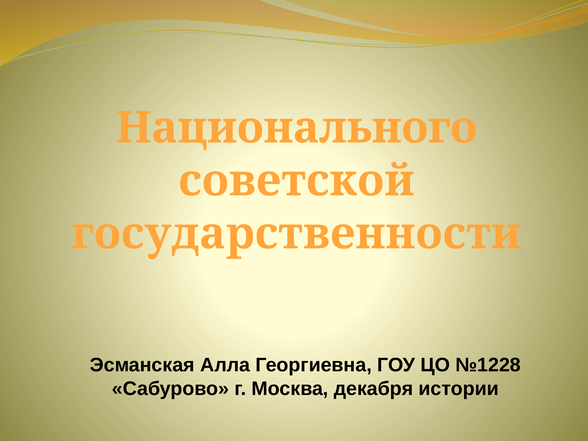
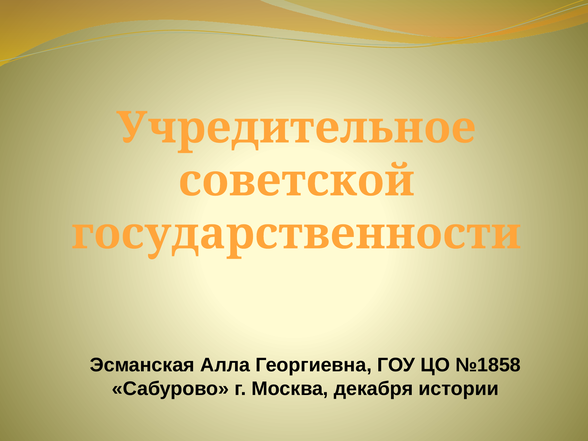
Национального: Национального -> Учредительное
№1228: №1228 -> №1858
